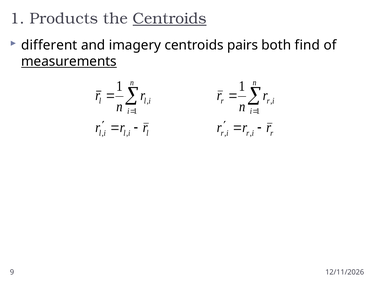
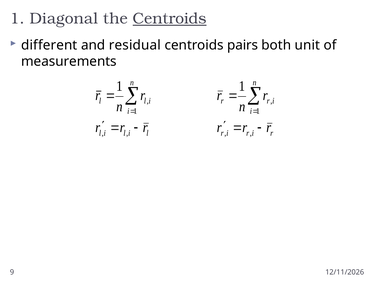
Products: Products -> Diagonal
imagery: imagery -> residual
find: find -> unit
measurements underline: present -> none
